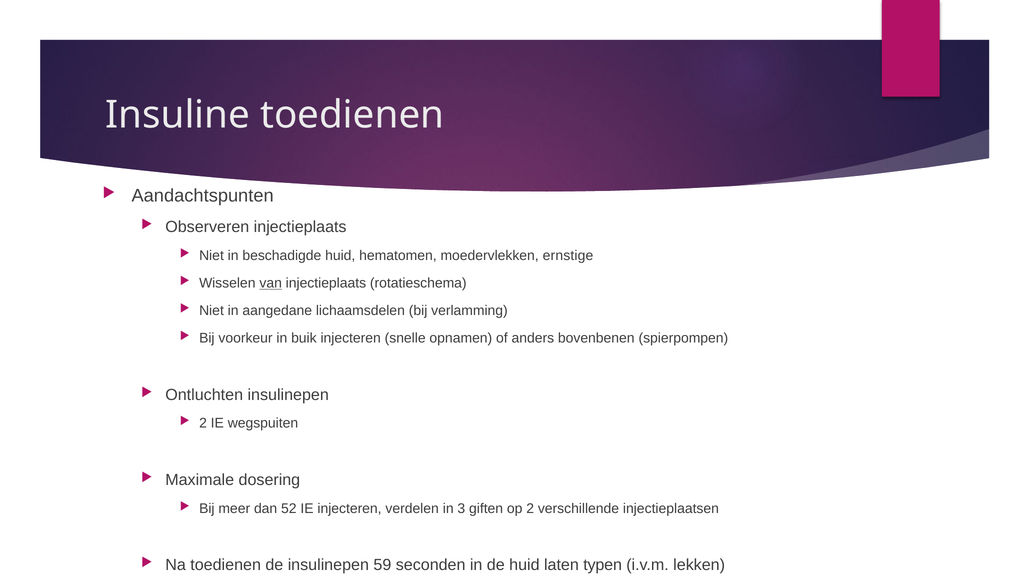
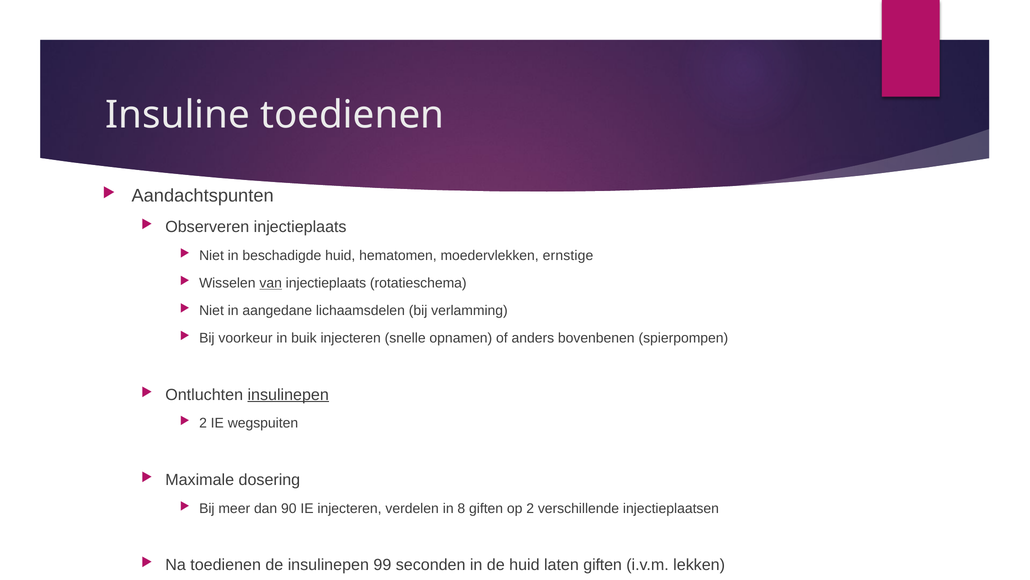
insulinepen at (288, 394) underline: none -> present
52: 52 -> 90
3: 3 -> 8
59: 59 -> 99
laten typen: typen -> giften
